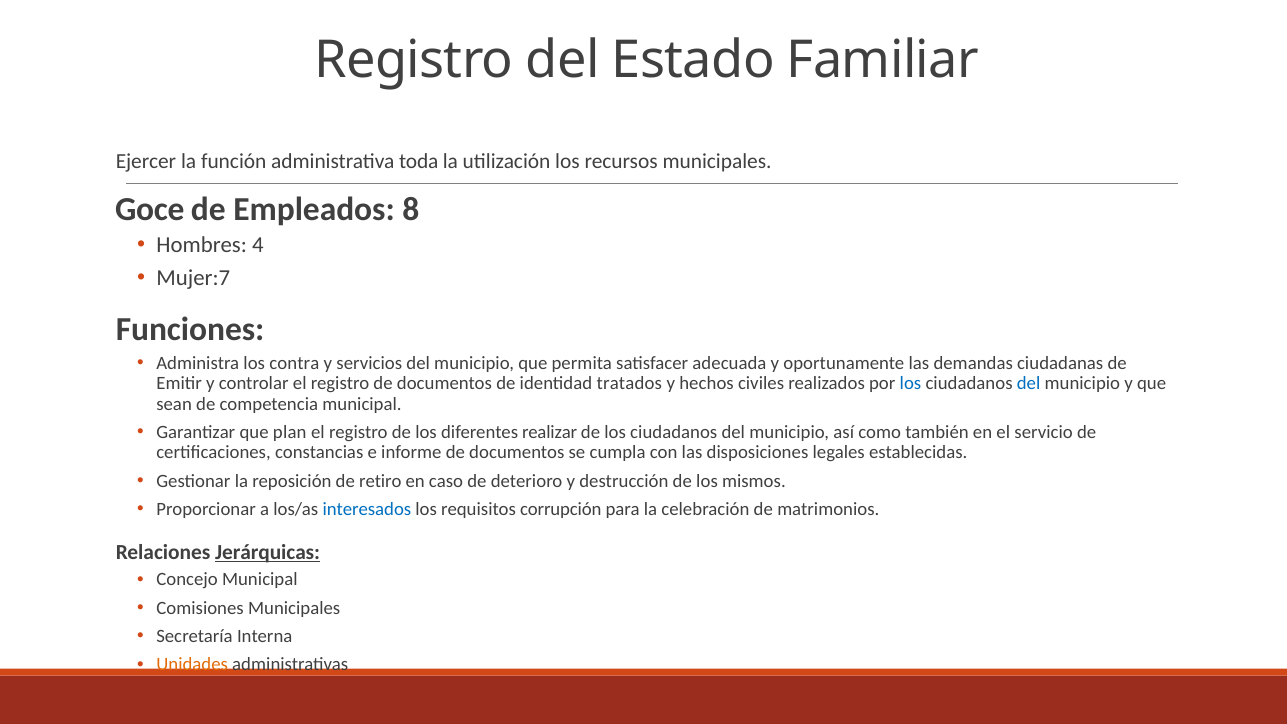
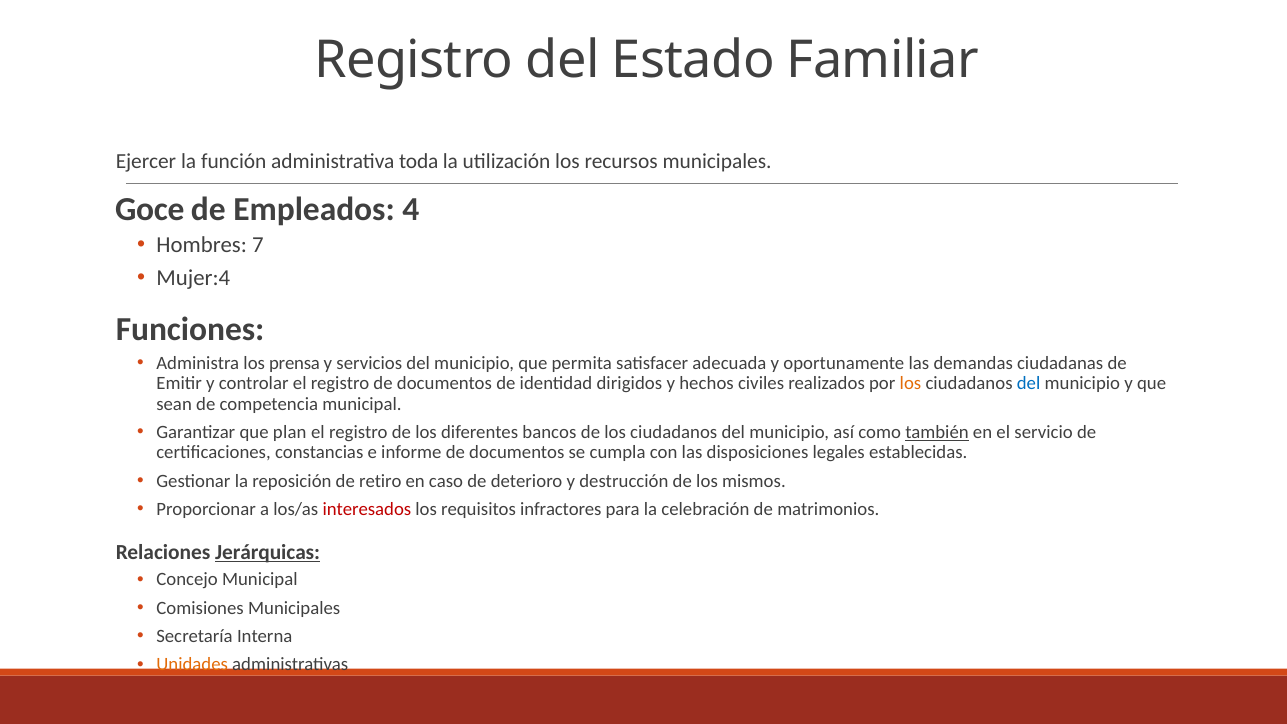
8: 8 -> 4
4: 4 -> 7
Mujer:7: Mujer:7 -> Mujer:4
contra: contra -> prensa
tratados: tratados -> dirigidos
los at (910, 384) colour: blue -> orange
realizar: realizar -> bancos
también underline: none -> present
interesados colour: blue -> red
corrupción: corrupción -> infractores
